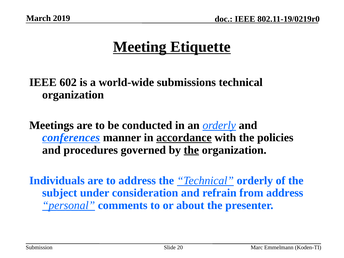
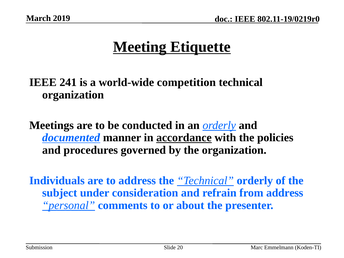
602: 602 -> 241
submissions: submissions -> competition
conferences: conferences -> documented
the at (191, 150) underline: present -> none
